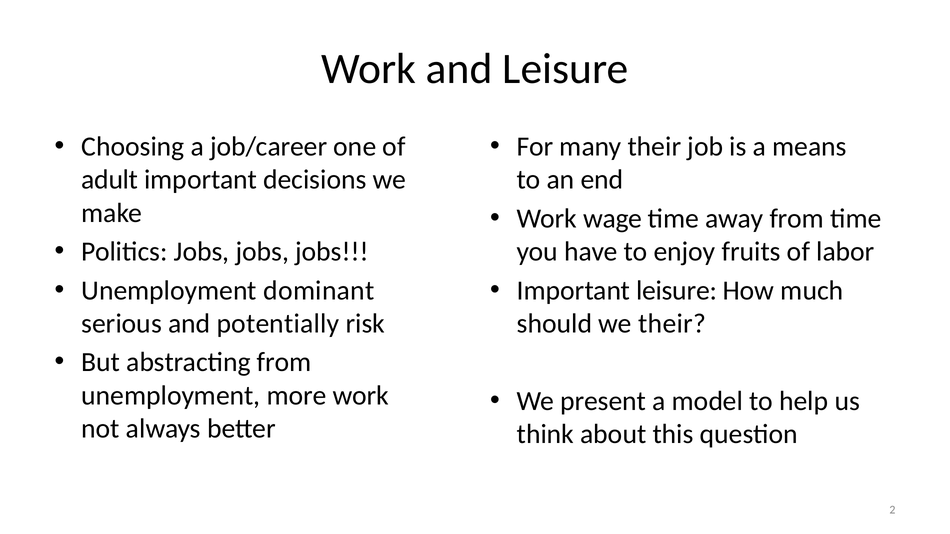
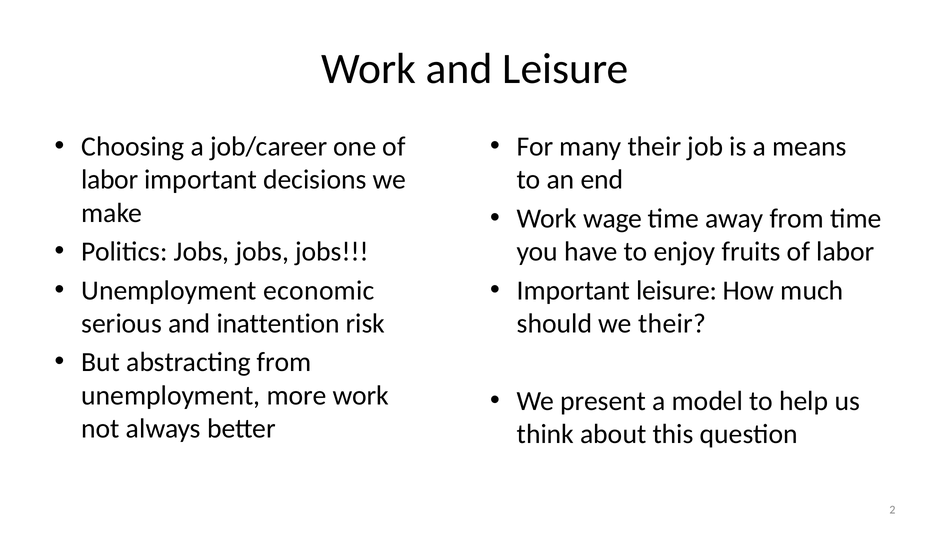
adult at (110, 180): adult -> labor
dominant: dominant -> economic
potentially: potentially -> inattention
